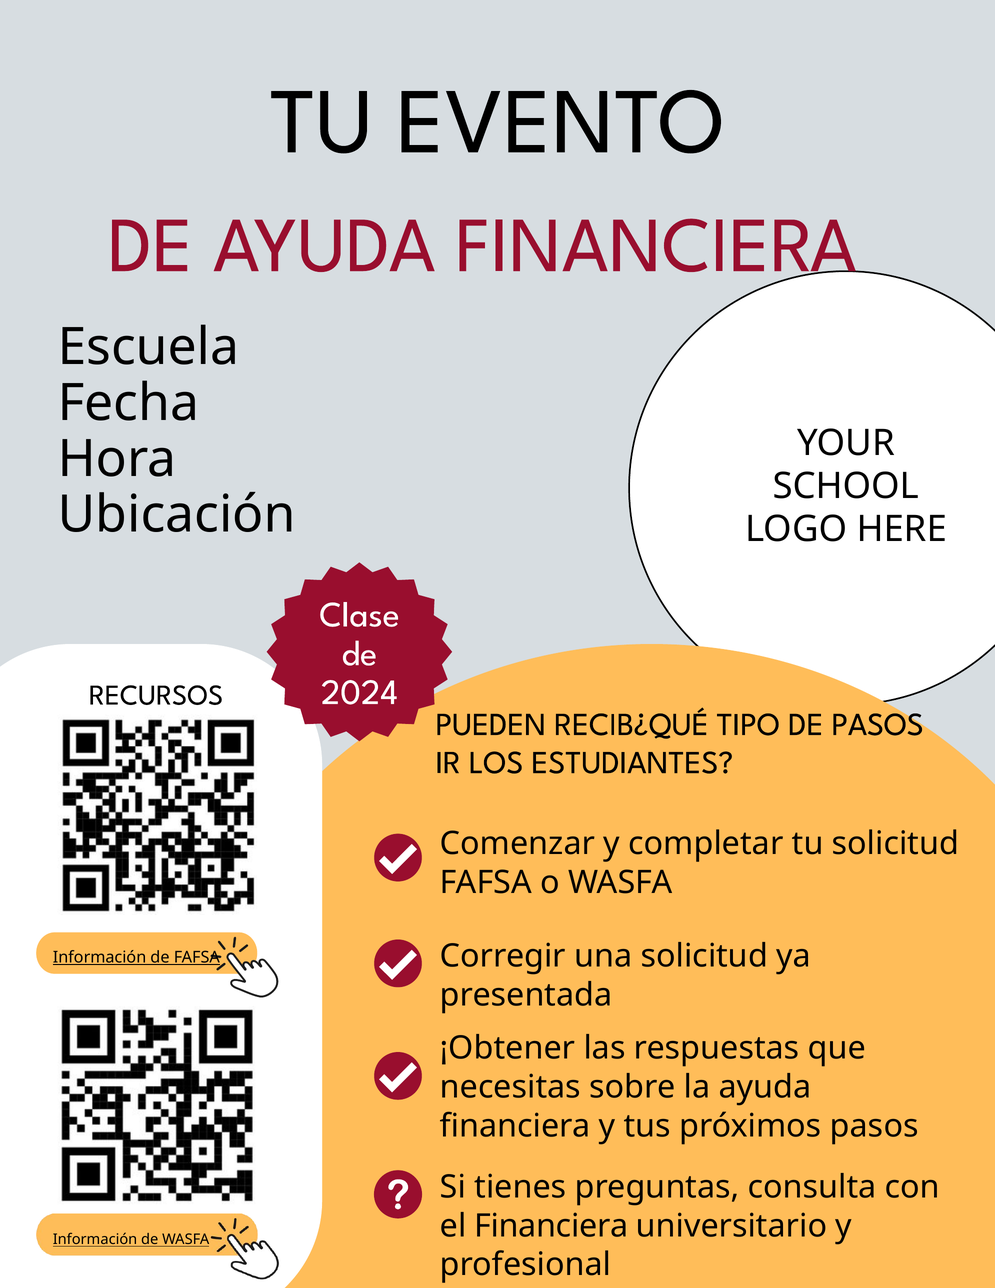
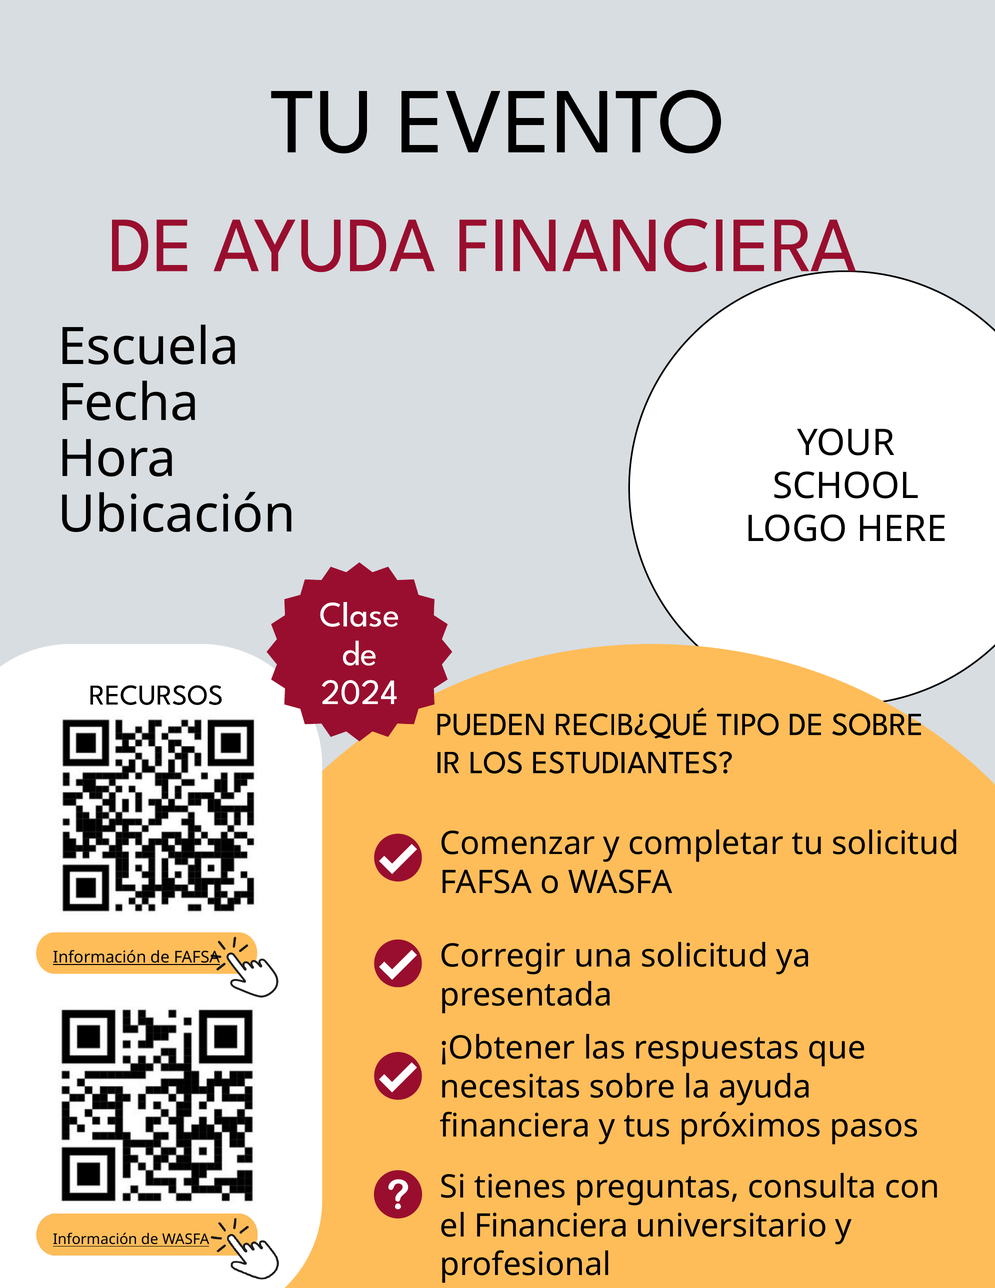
DE PASOS: PASOS -> SOBRE
